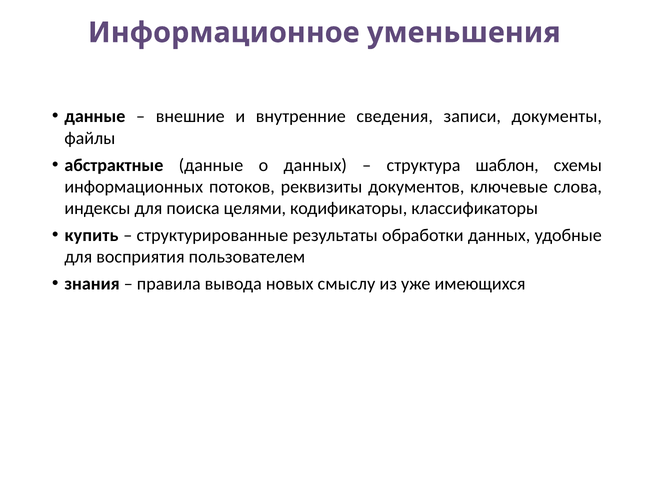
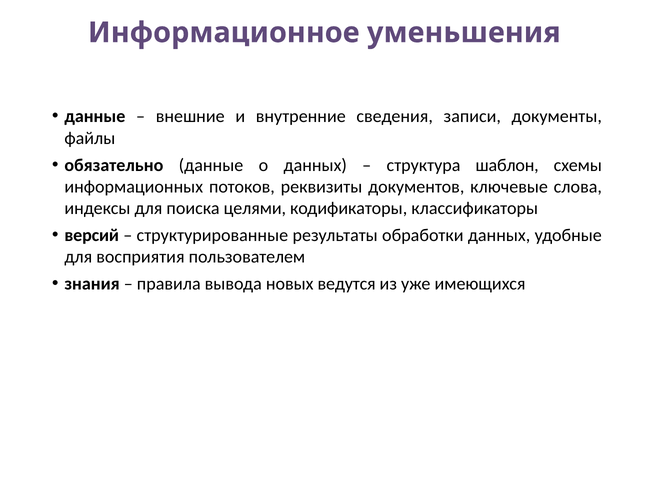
абстрактные: абстрактные -> обязательно
купить: купить -> версий
смыслу: смыслу -> ведутся
